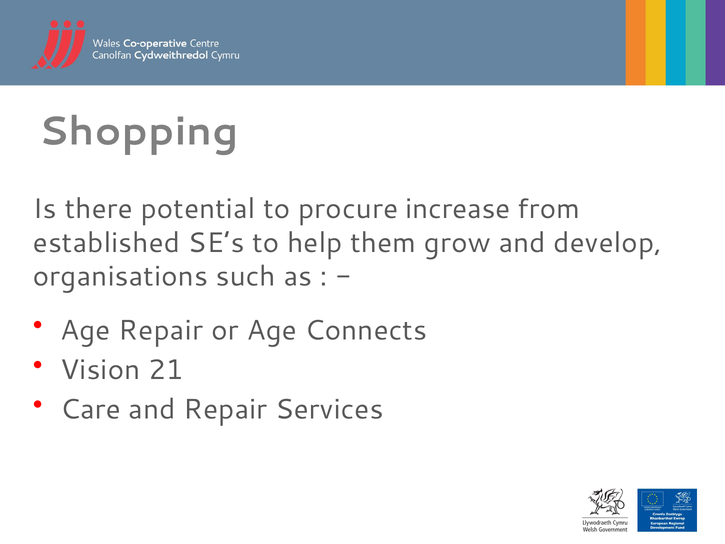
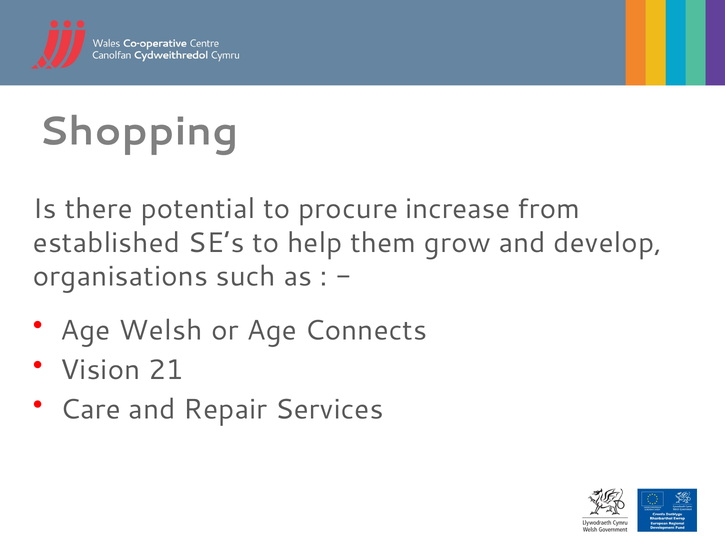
Age Repair: Repair -> Welsh
